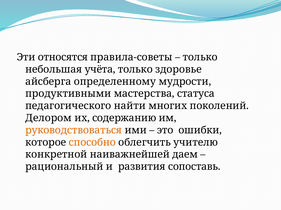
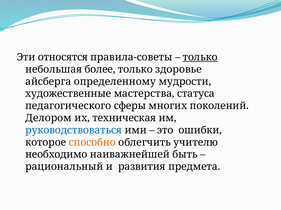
только at (200, 57) underline: none -> present
учёта: учёта -> более
продуктивными: продуктивными -> художественные
найти: найти -> сферы
содержанию: содержанию -> техническая
руководствоваться colour: orange -> blue
конкретной: конкретной -> необходимо
даем: даем -> быть
сопоставь: сопоставь -> предмета
